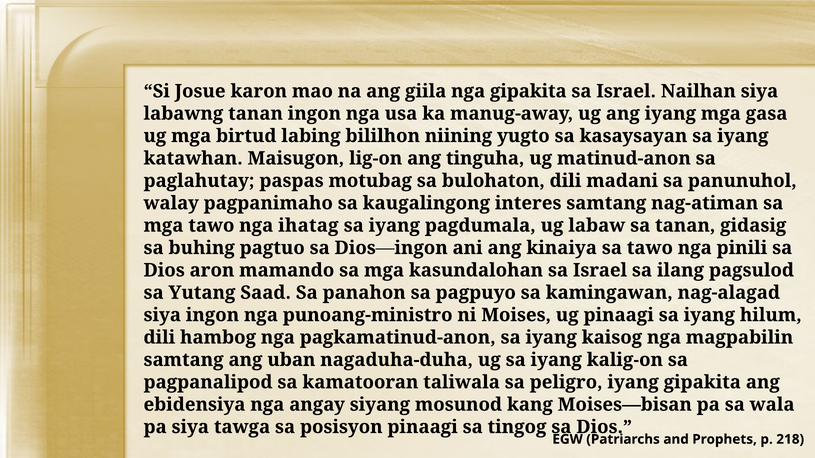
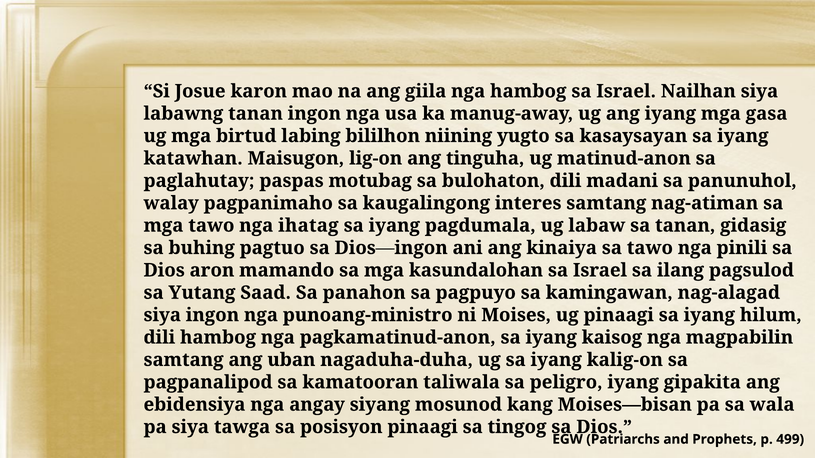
nga gipakita: gipakita -> hambog
218: 218 -> 499
